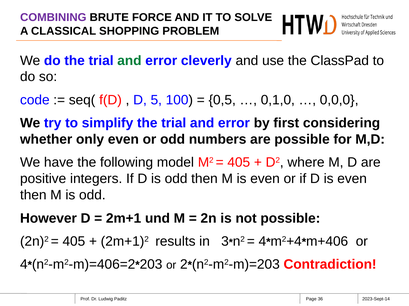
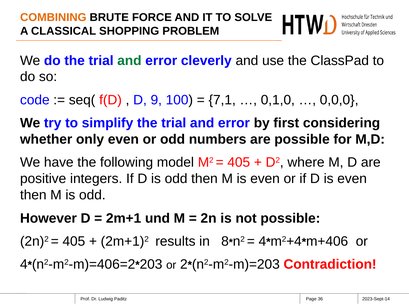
COMBINING colour: purple -> orange
5: 5 -> 9
0,5: 0,5 -> 7,1
3: 3 -> 8
